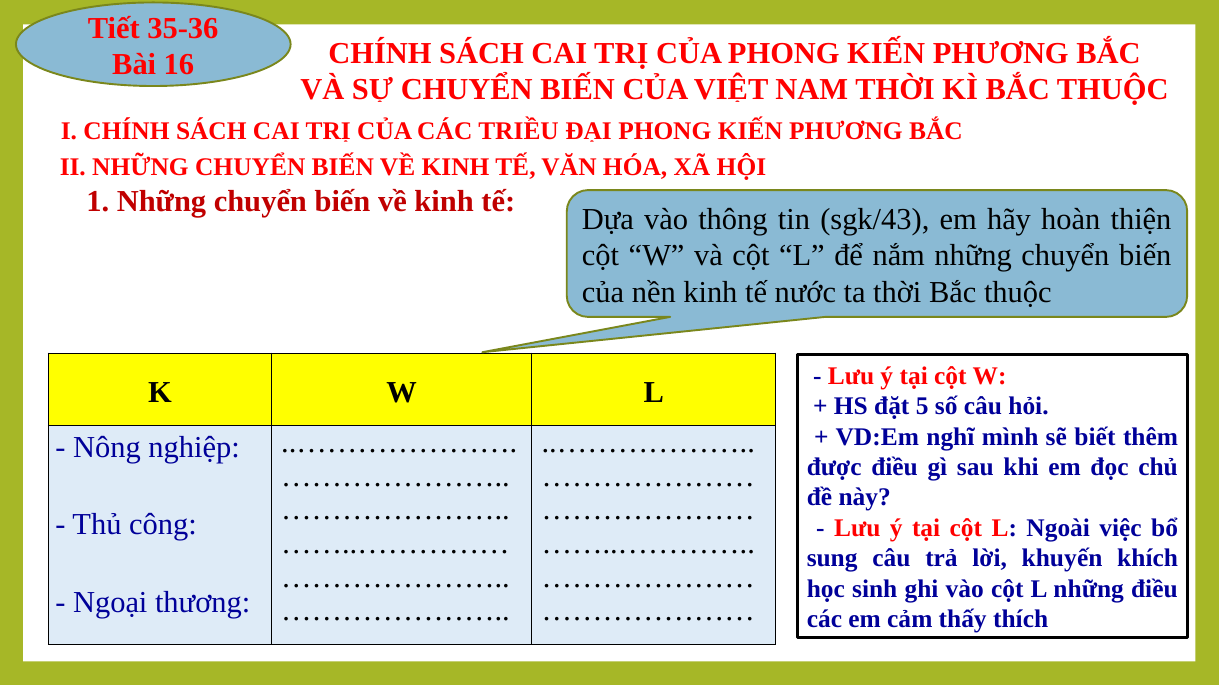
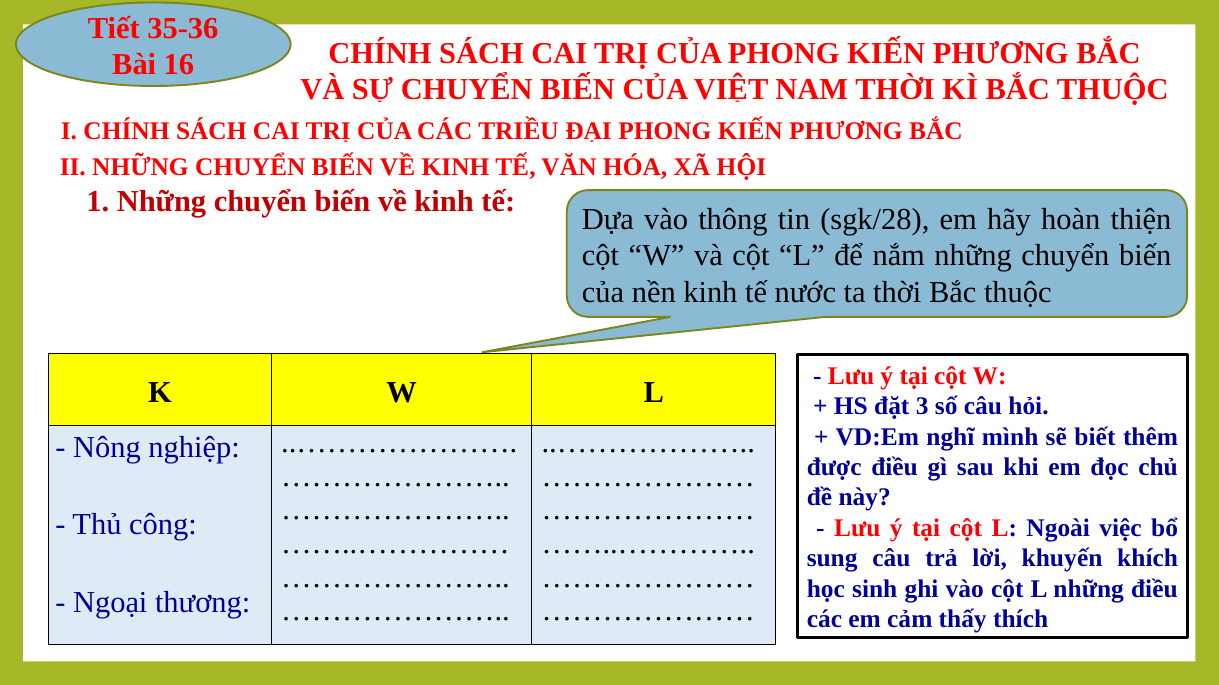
sgk/43: sgk/43 -> sgk/28
5: 5 -> 3
